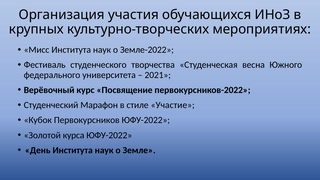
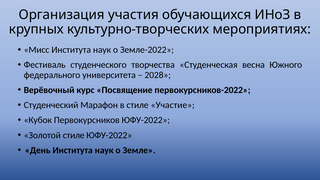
2021: 2021 -> 2028
Золотой курса: курса -> стиле
